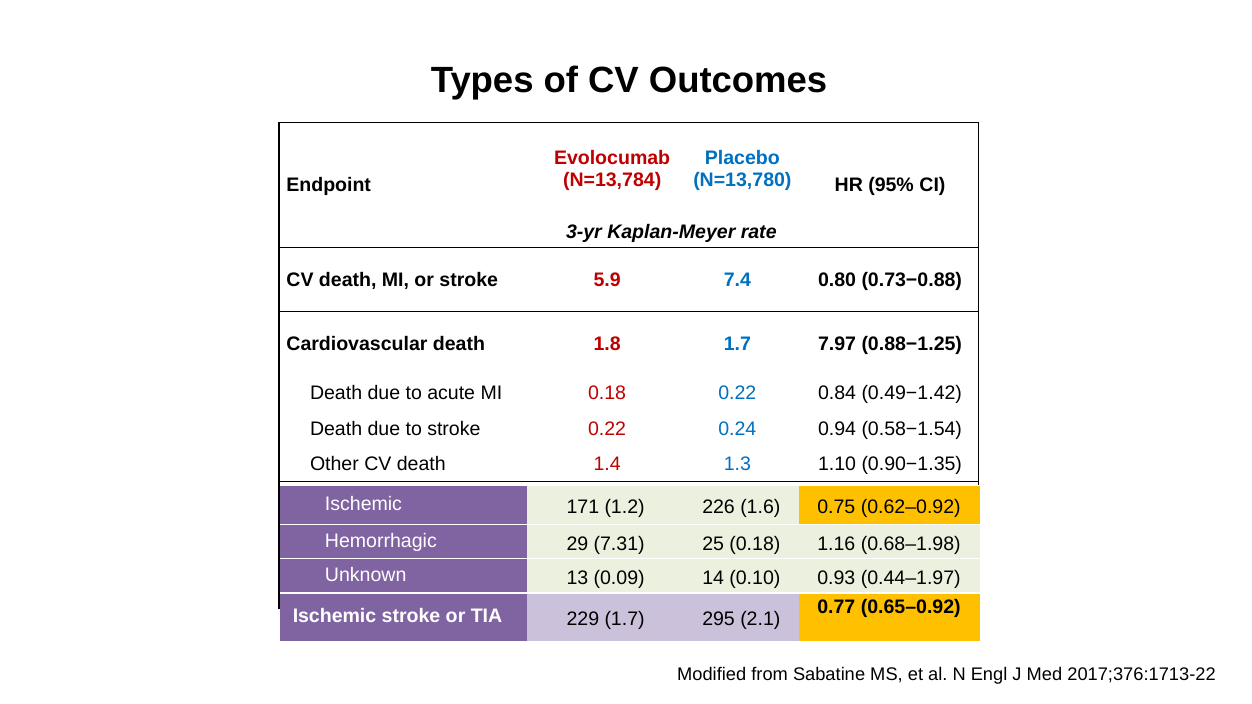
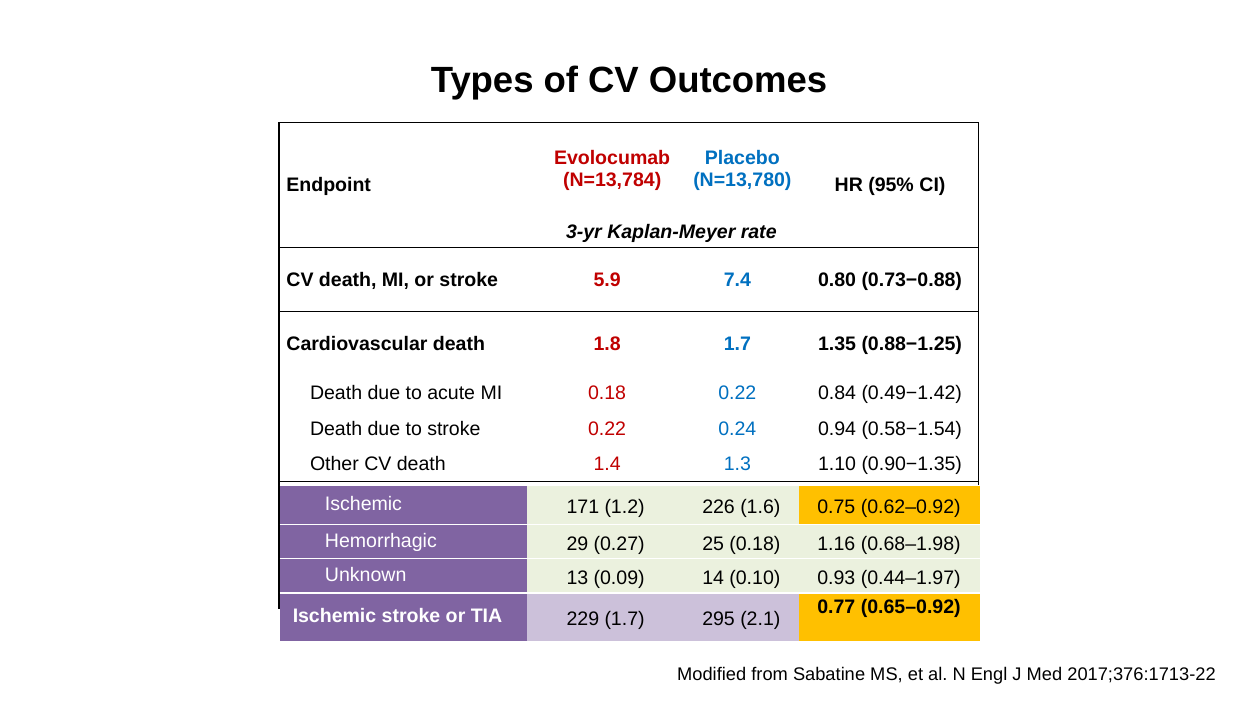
7.97: 7.97 -> 1.35
7.31: 7.31 -> 0.27
